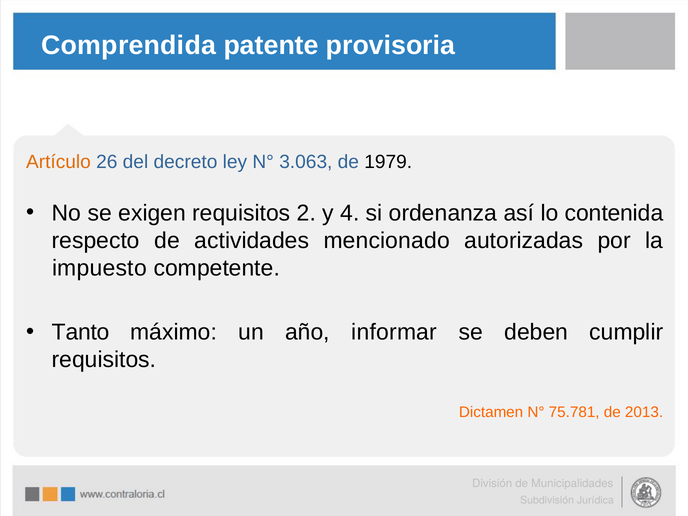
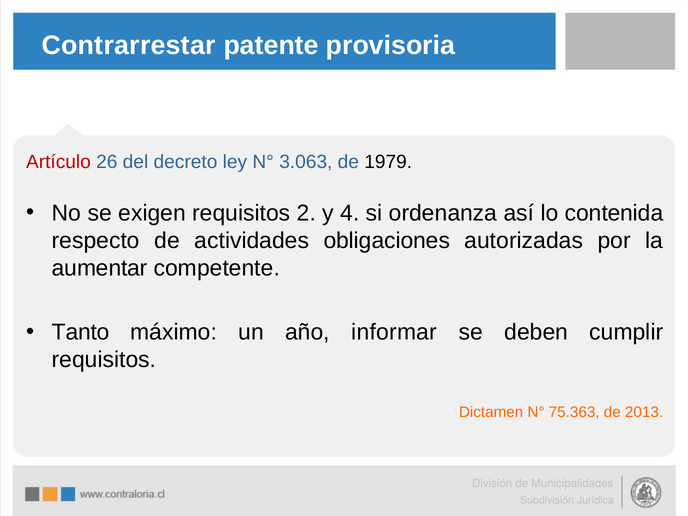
Comprendida: Comprendida -> Contrarrestar
Artículo colour: orange -> red
mencionado: mencionado -> obligaciones
impuesto: impuesto -> aumentar
75.781: 75.781 -> 75.363
